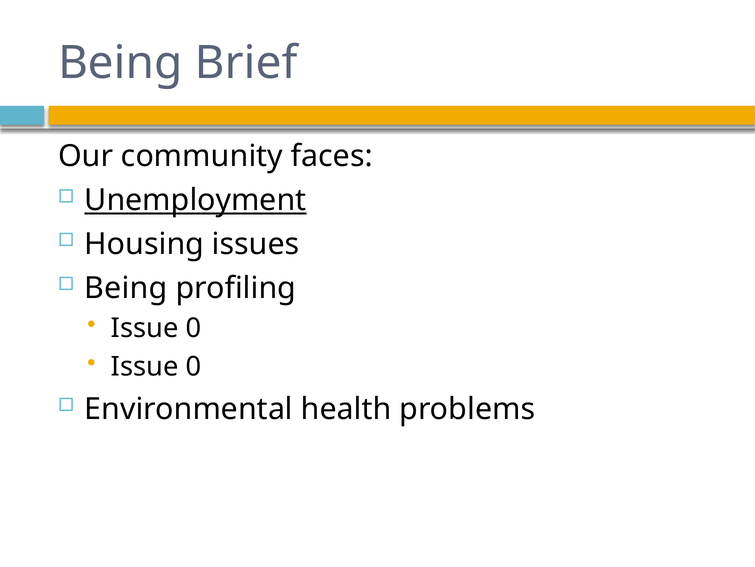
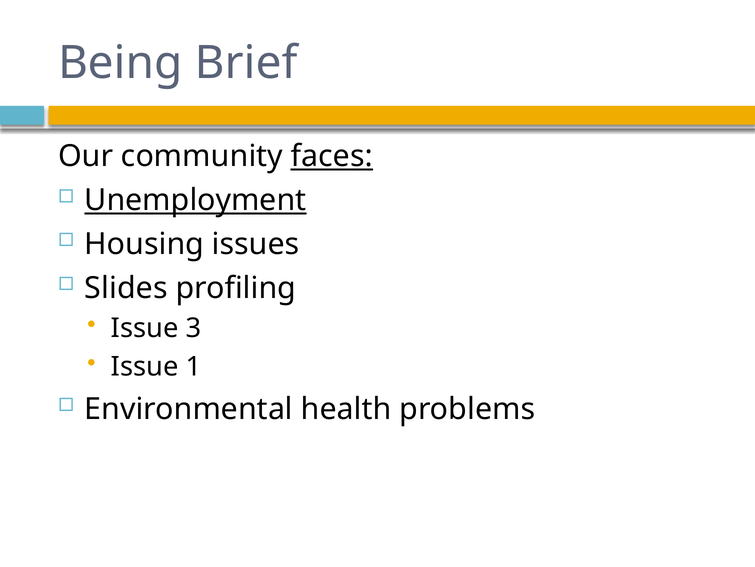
faces underline: none -> present
Being at (126, 288): Being -> Slides
0 at (193, 328): 0 -> 3
0 at (193, 366): 0 -> 1
